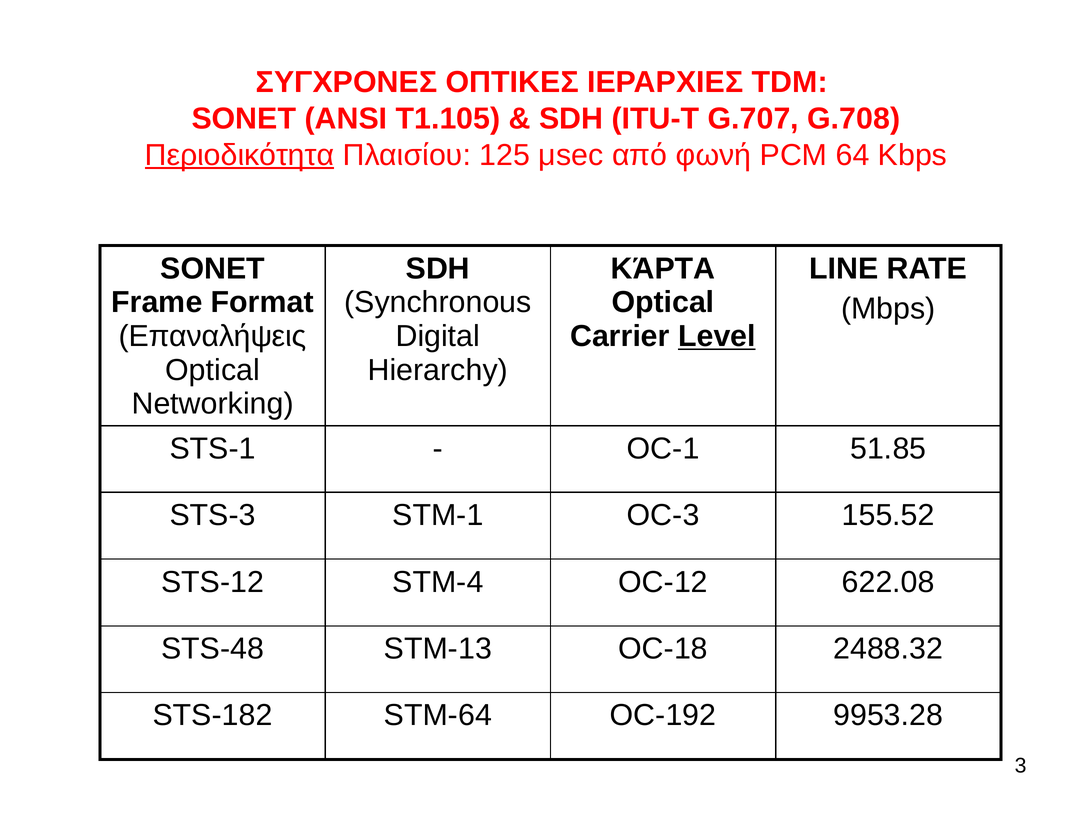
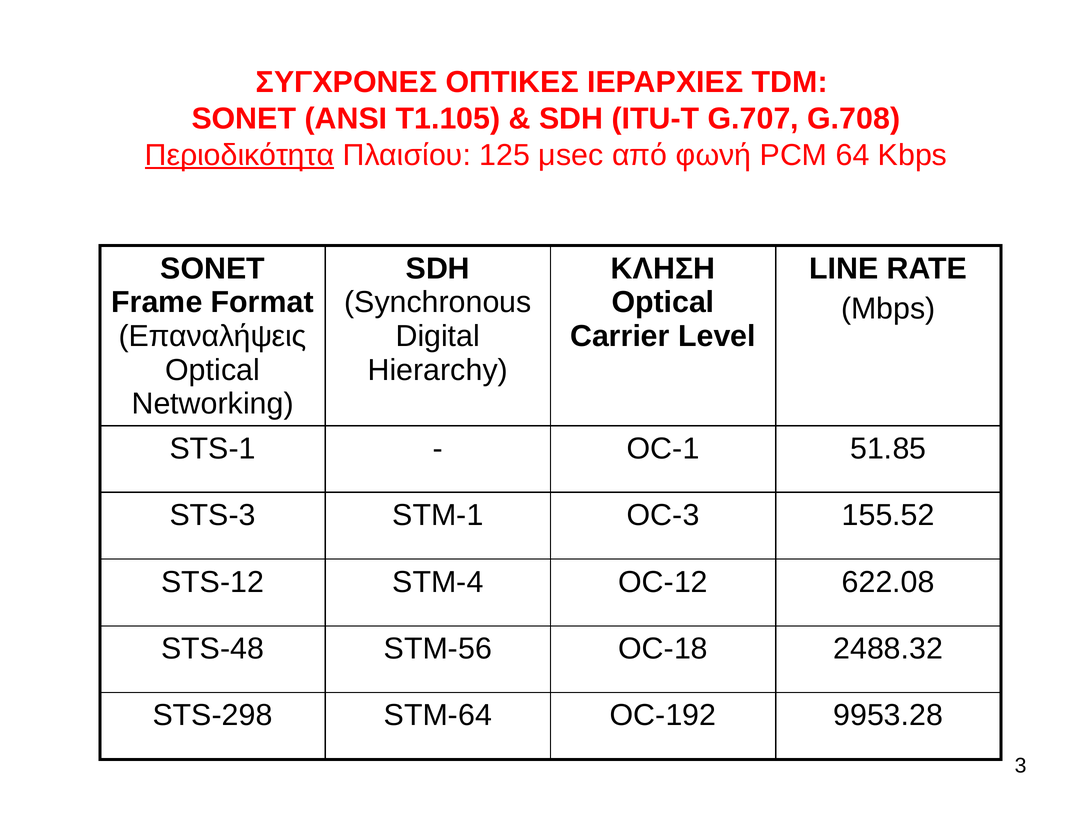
ΚΆΡΤΑ: ΚΆΡΤΑ -> ΚΛΗΣΗ
Level underline: present -> none
STM-13: STM-13 -> STM-56
STS-182: STS-182 -> STS-298
